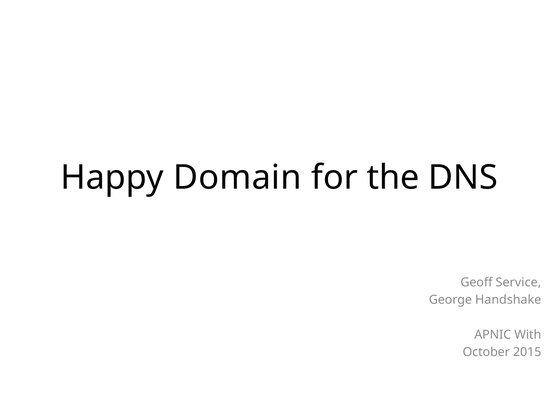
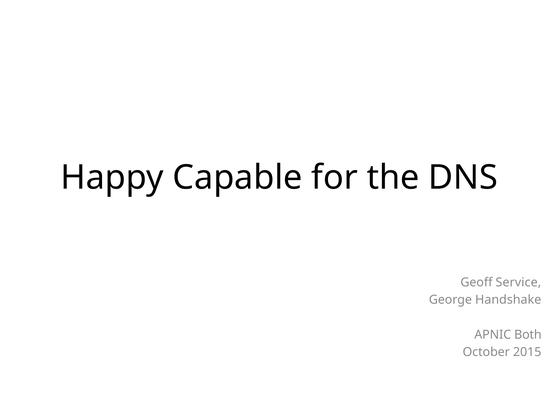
Domain: Domain -> Capable
With: With -> Both
